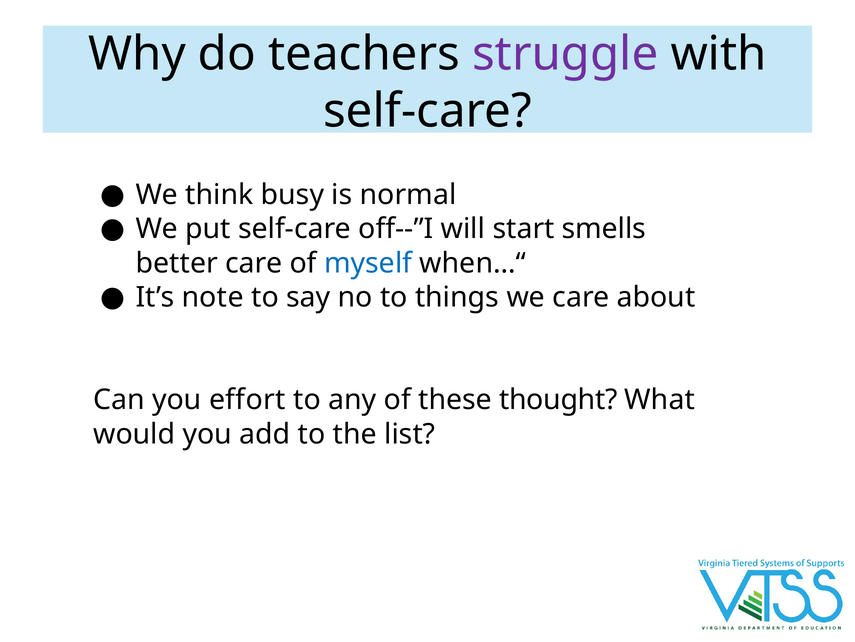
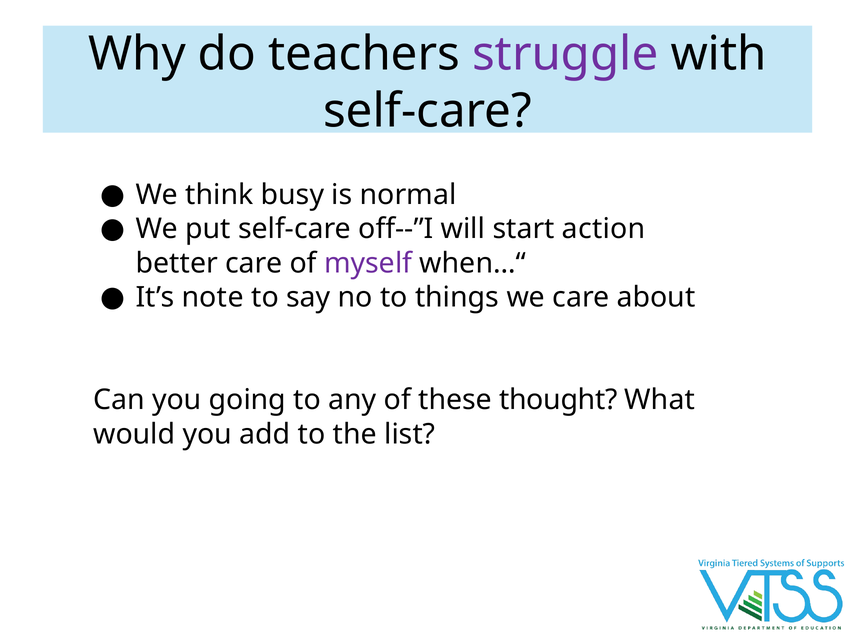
smells: smells -> action
myself colour: blue -> purple
effort: effort -> going
